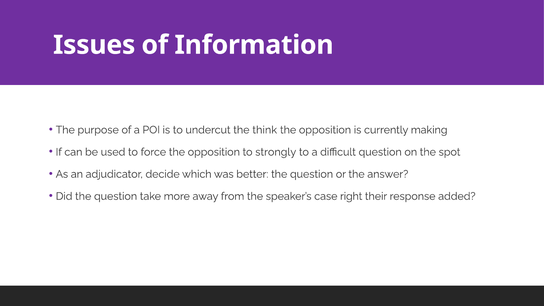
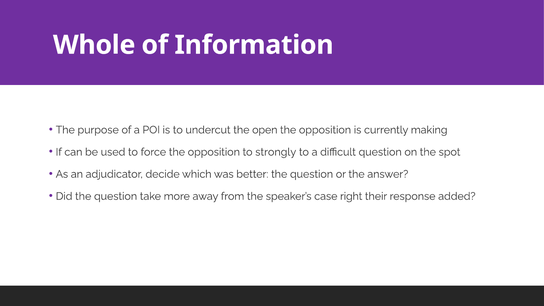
Issues: Issues -> Whole
think: think -> open
